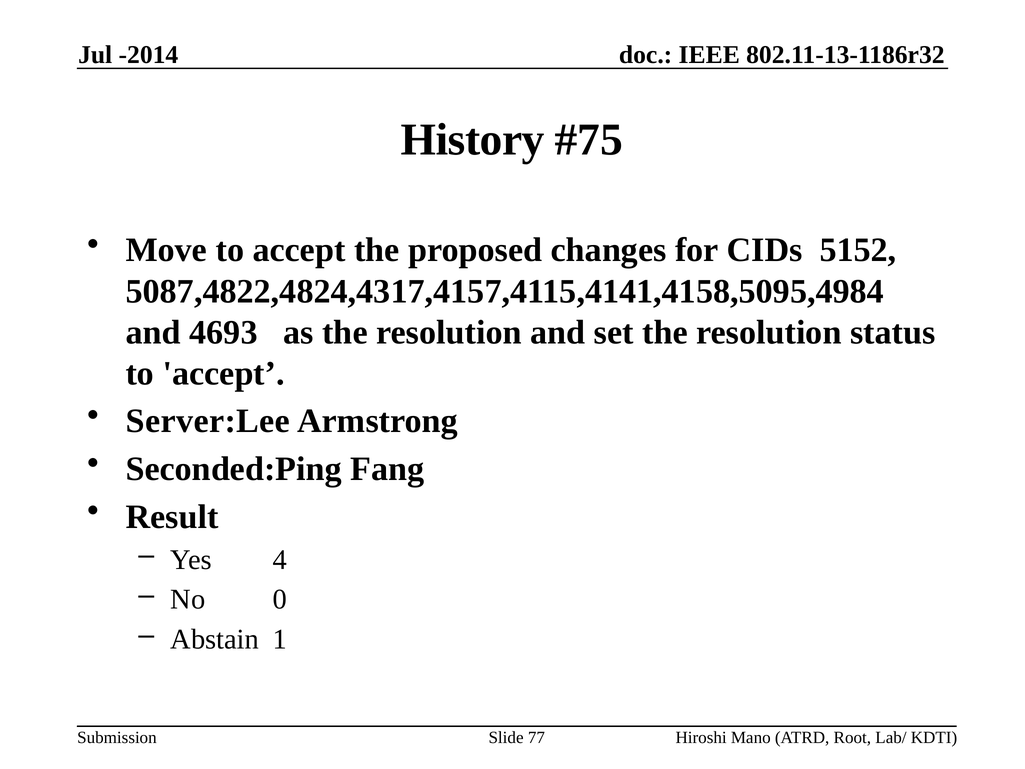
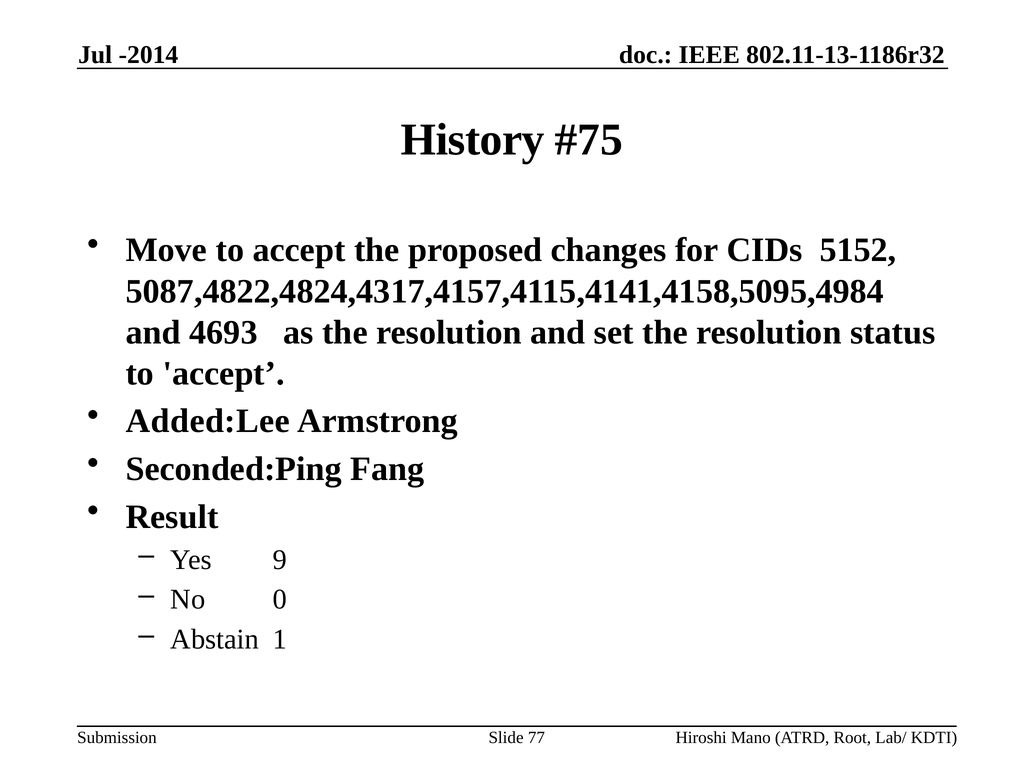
Server:Lee: Server:Lee -> Added:Lee
4: 4 -> 9
